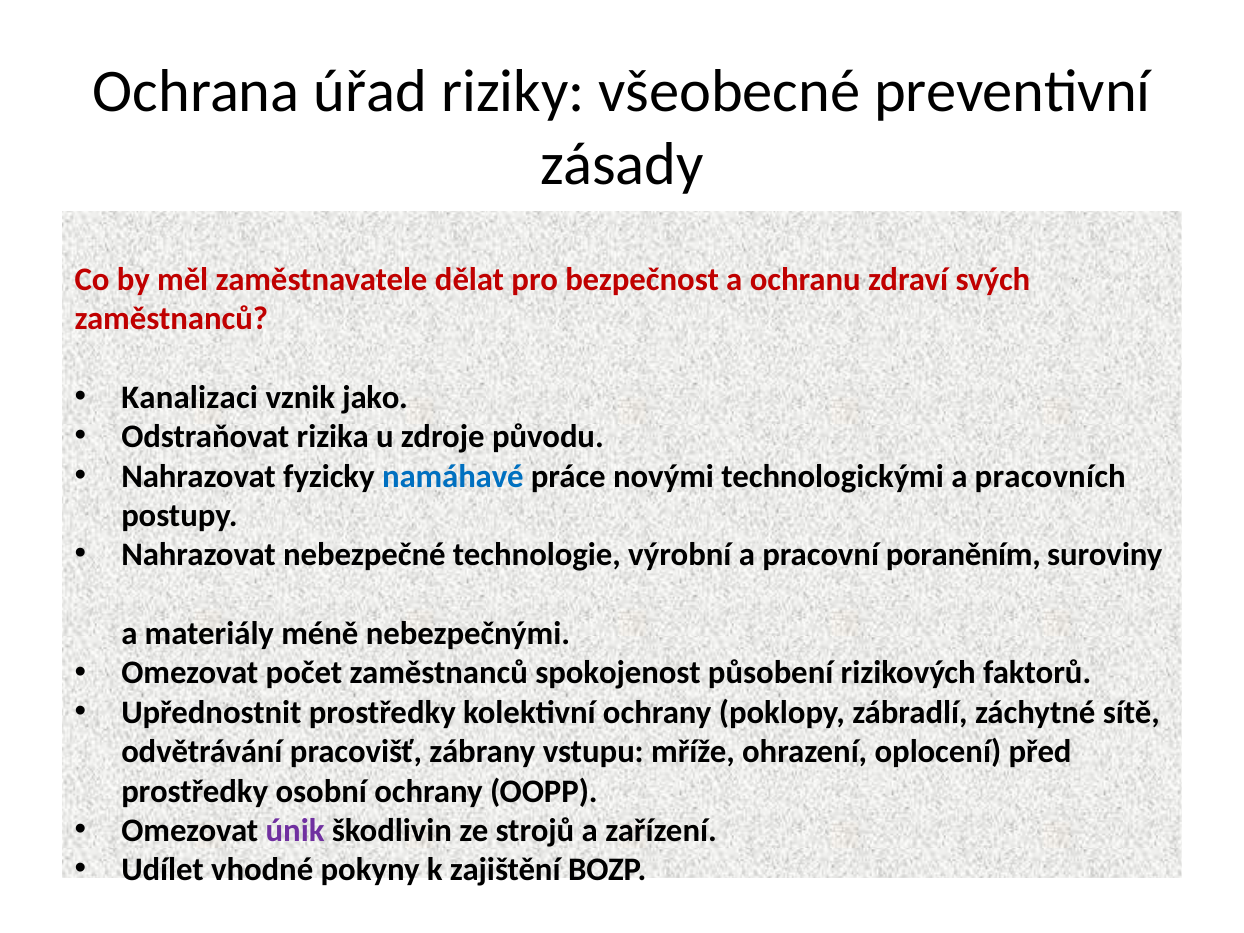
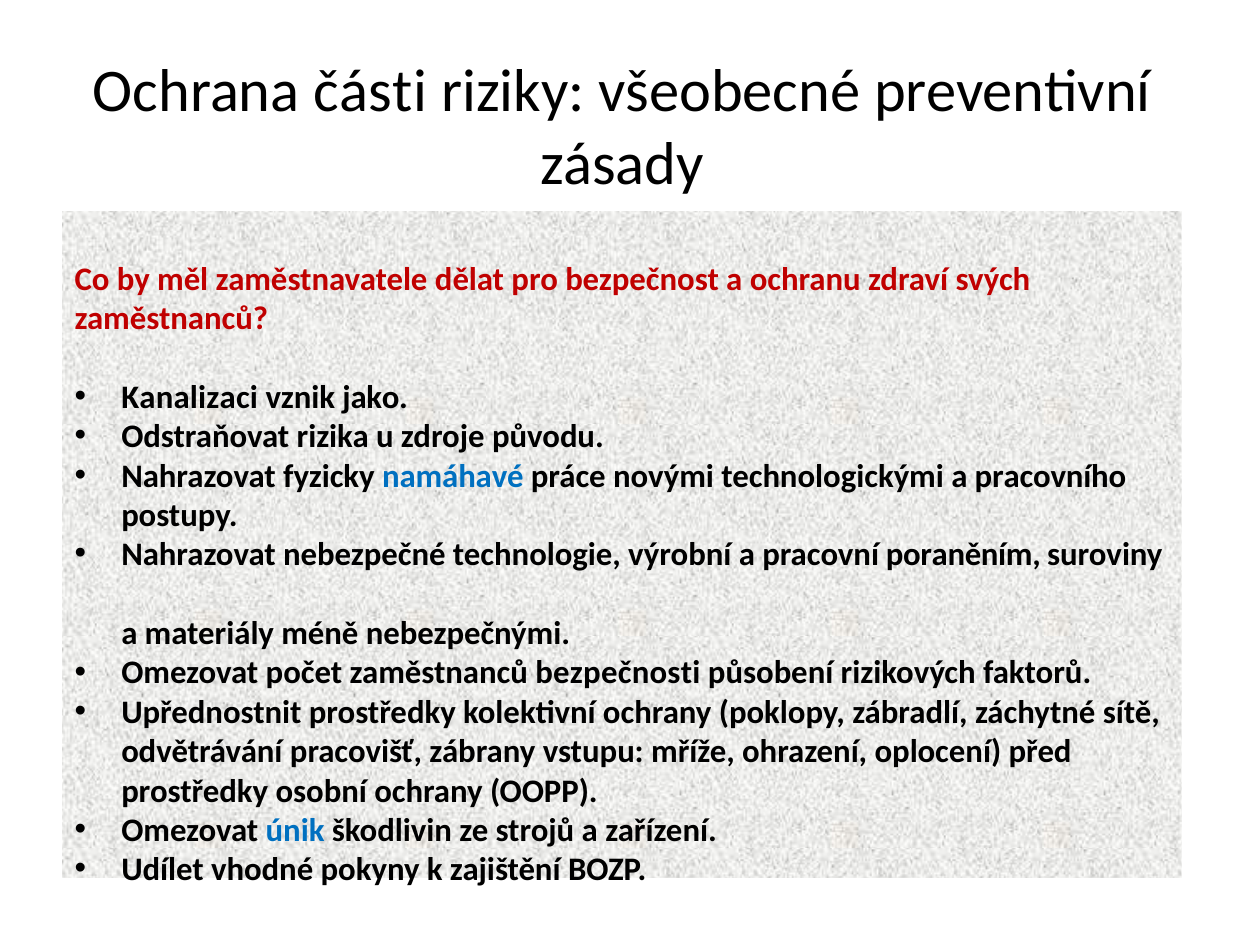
úřad: úřad -> části
pracovních: pracovních -> pracovního
spokojenost: spokojenost -> bezpečnosti
únik colour: purple -> blue
